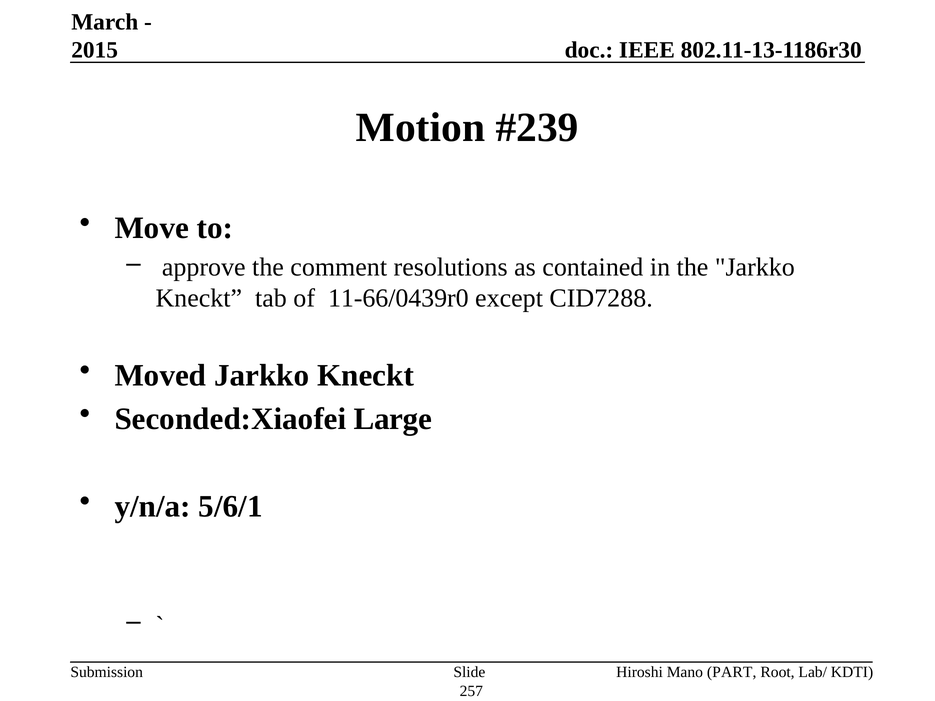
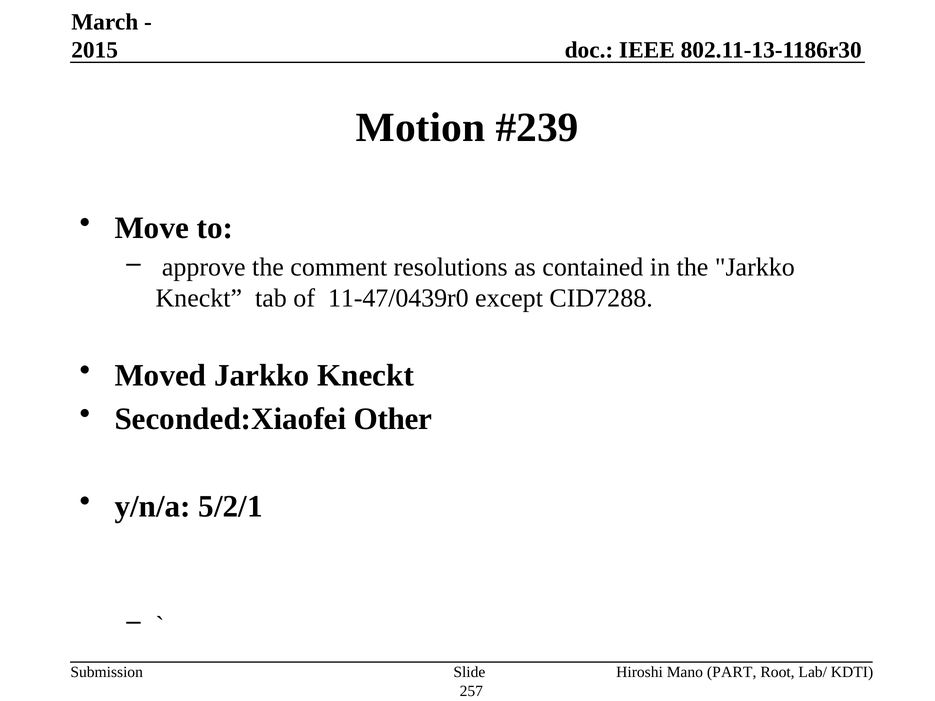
11-66/0439r0: 11-66/0439r0 -> 11-47/0439r0
Large: Large -> Other
5/6/1: 5/6/1 -> 5/2/1
